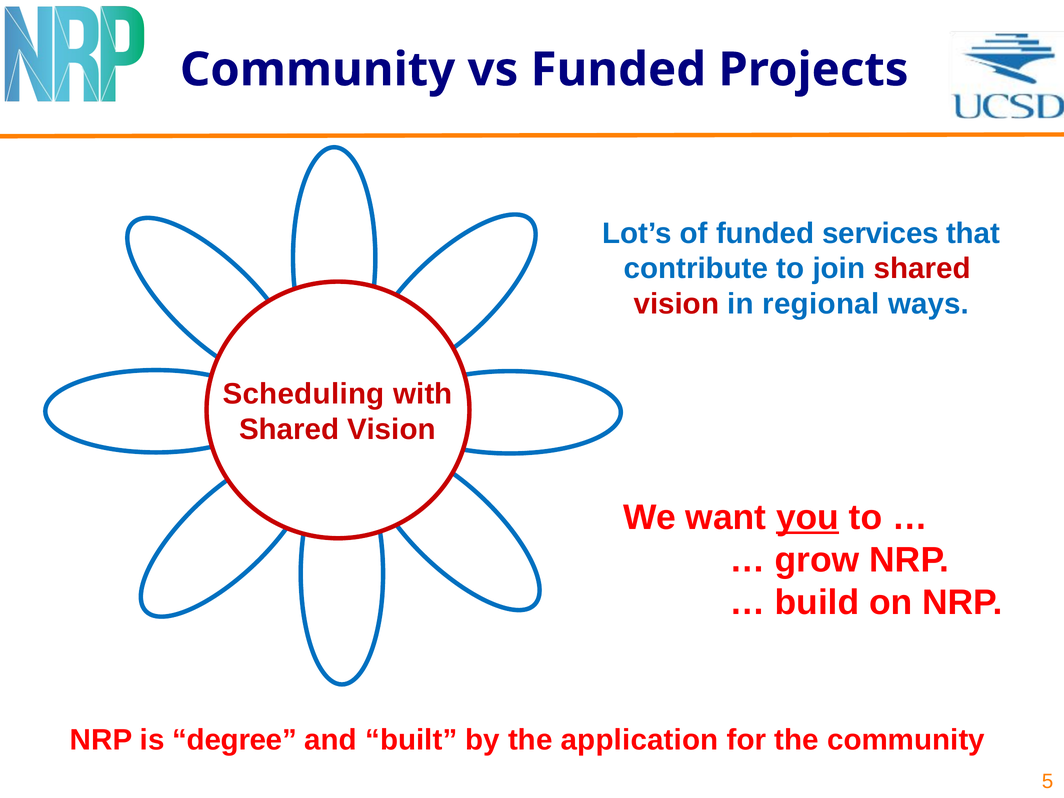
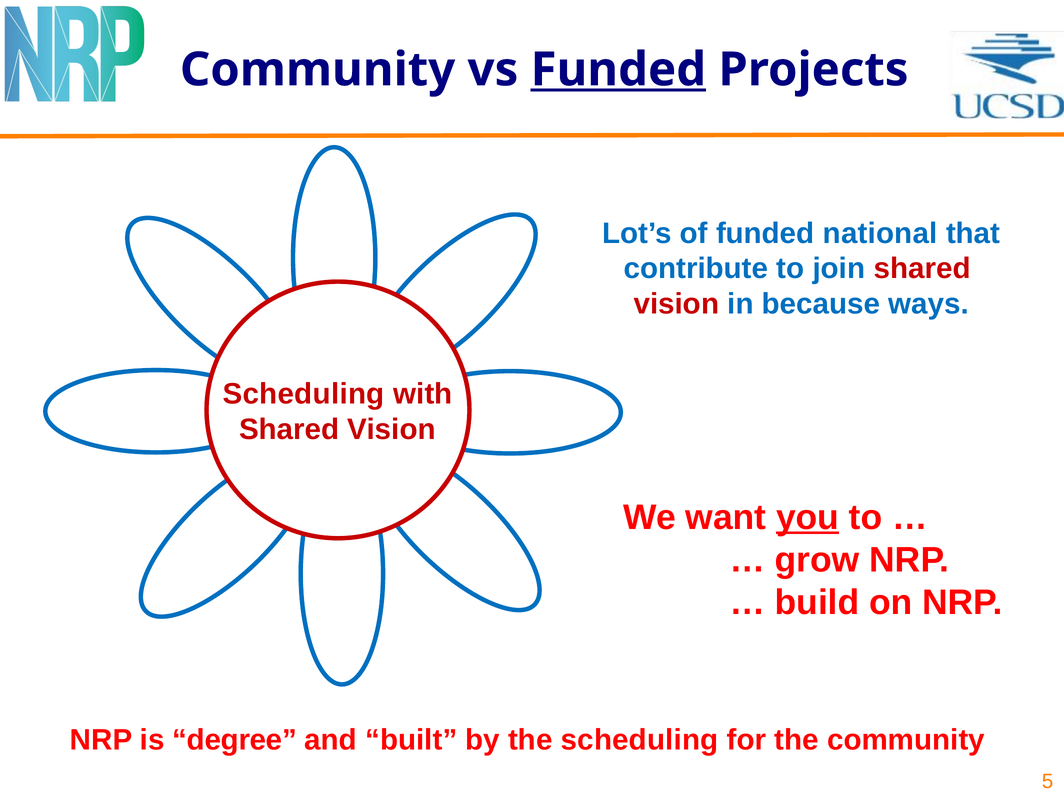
Funded at (618, 70) underline: none -> present
services: services -> national
regional: regional -> because
the application: application -> scheduling
